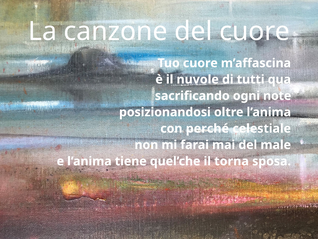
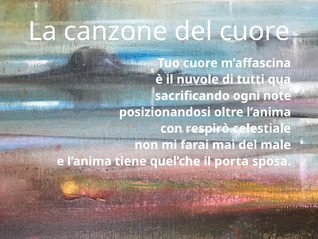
perché: perché -> respirò
torna: torna -> porta
